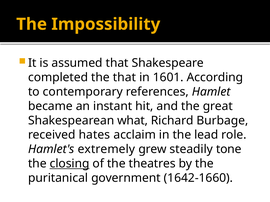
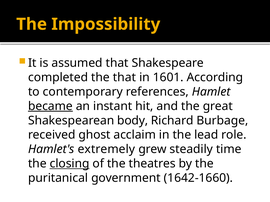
became underline: none -> present
what: what -> body
hates: hates -> ghost
tone: tone -> time
